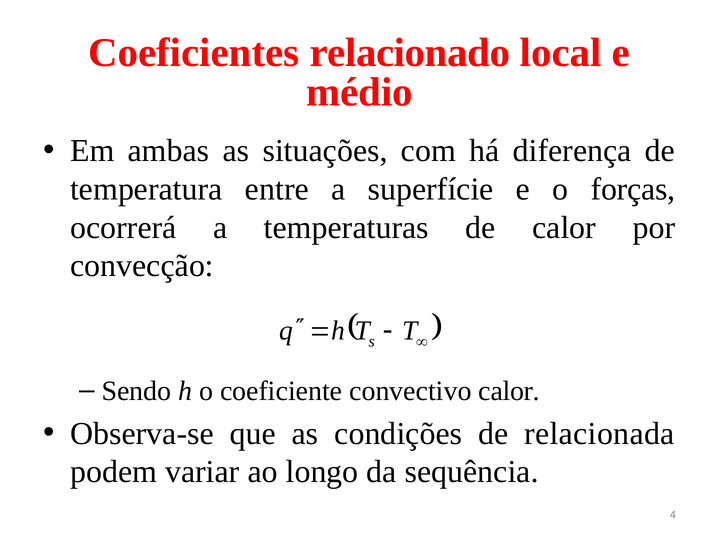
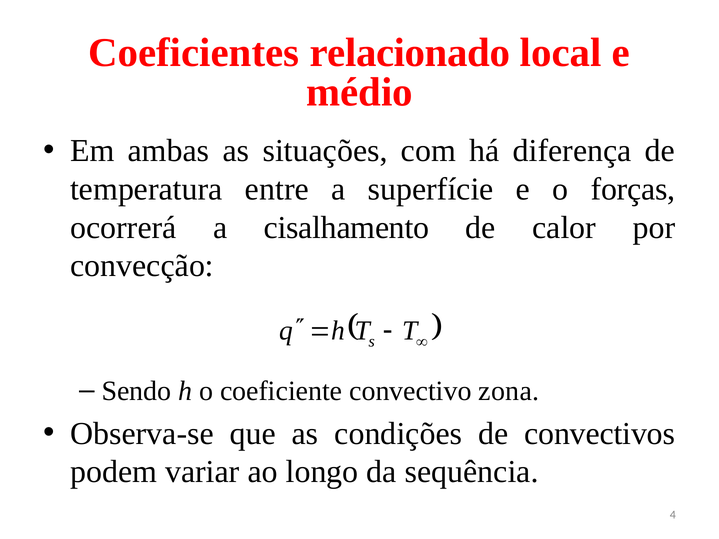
temperaturas: temperaturas -> cisalhamento
convectivo calor: calor -> zona
relacionada: relacionada -> convectivos
